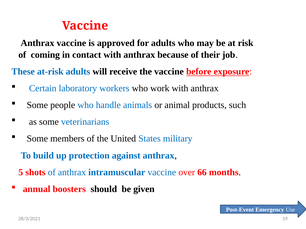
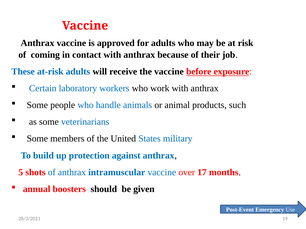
66: 66 -> 17
